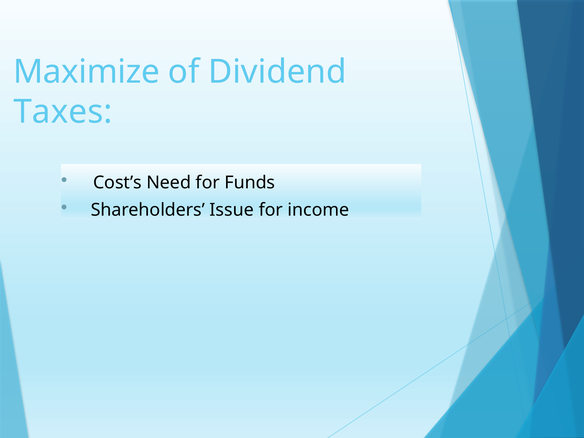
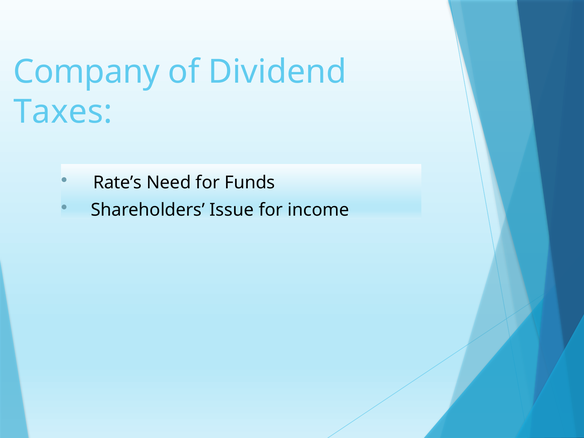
Maximize: Maximize -> Company
Cost’s: Cost’s -> Rate’s
